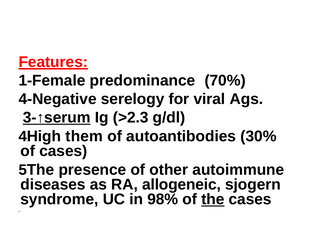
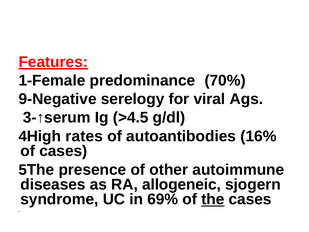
4-Negative: 4-Negative -> 9-Negative
3-↑serum underline: present -> none
>2.3: >2.3 -> >4.5
them: them -> rates
30%: 30% -> 16%
98%: 98% -> 69%
